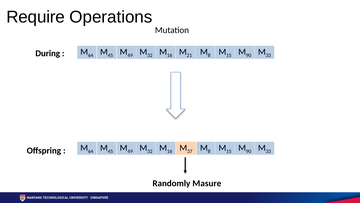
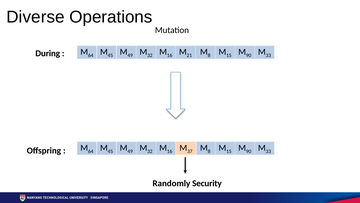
Require: Require -> Diverse
Masure: Masure -> Security
